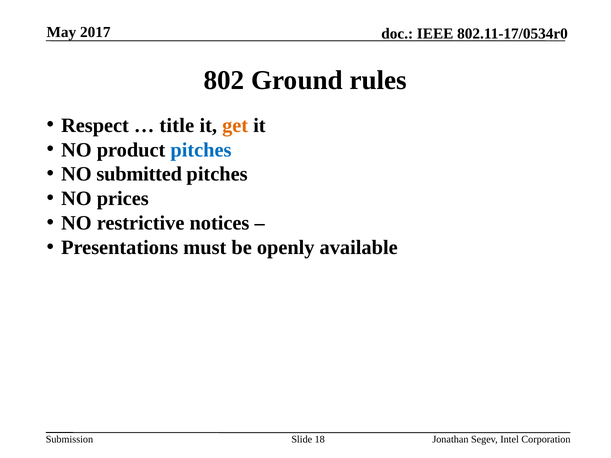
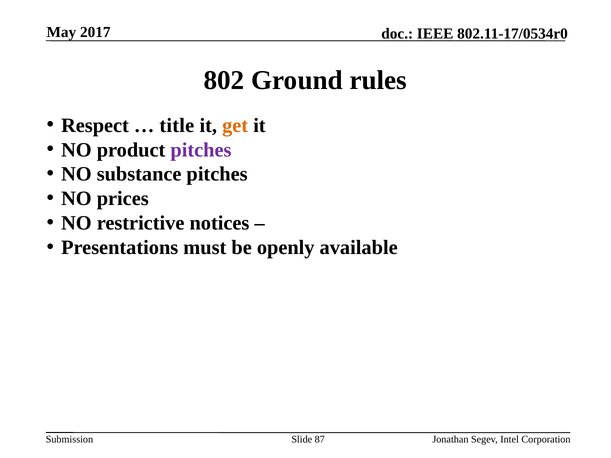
pitches at (201, 150) colour: blue -> purple
submitted: submitted -> substance
18: 18 -> 87
